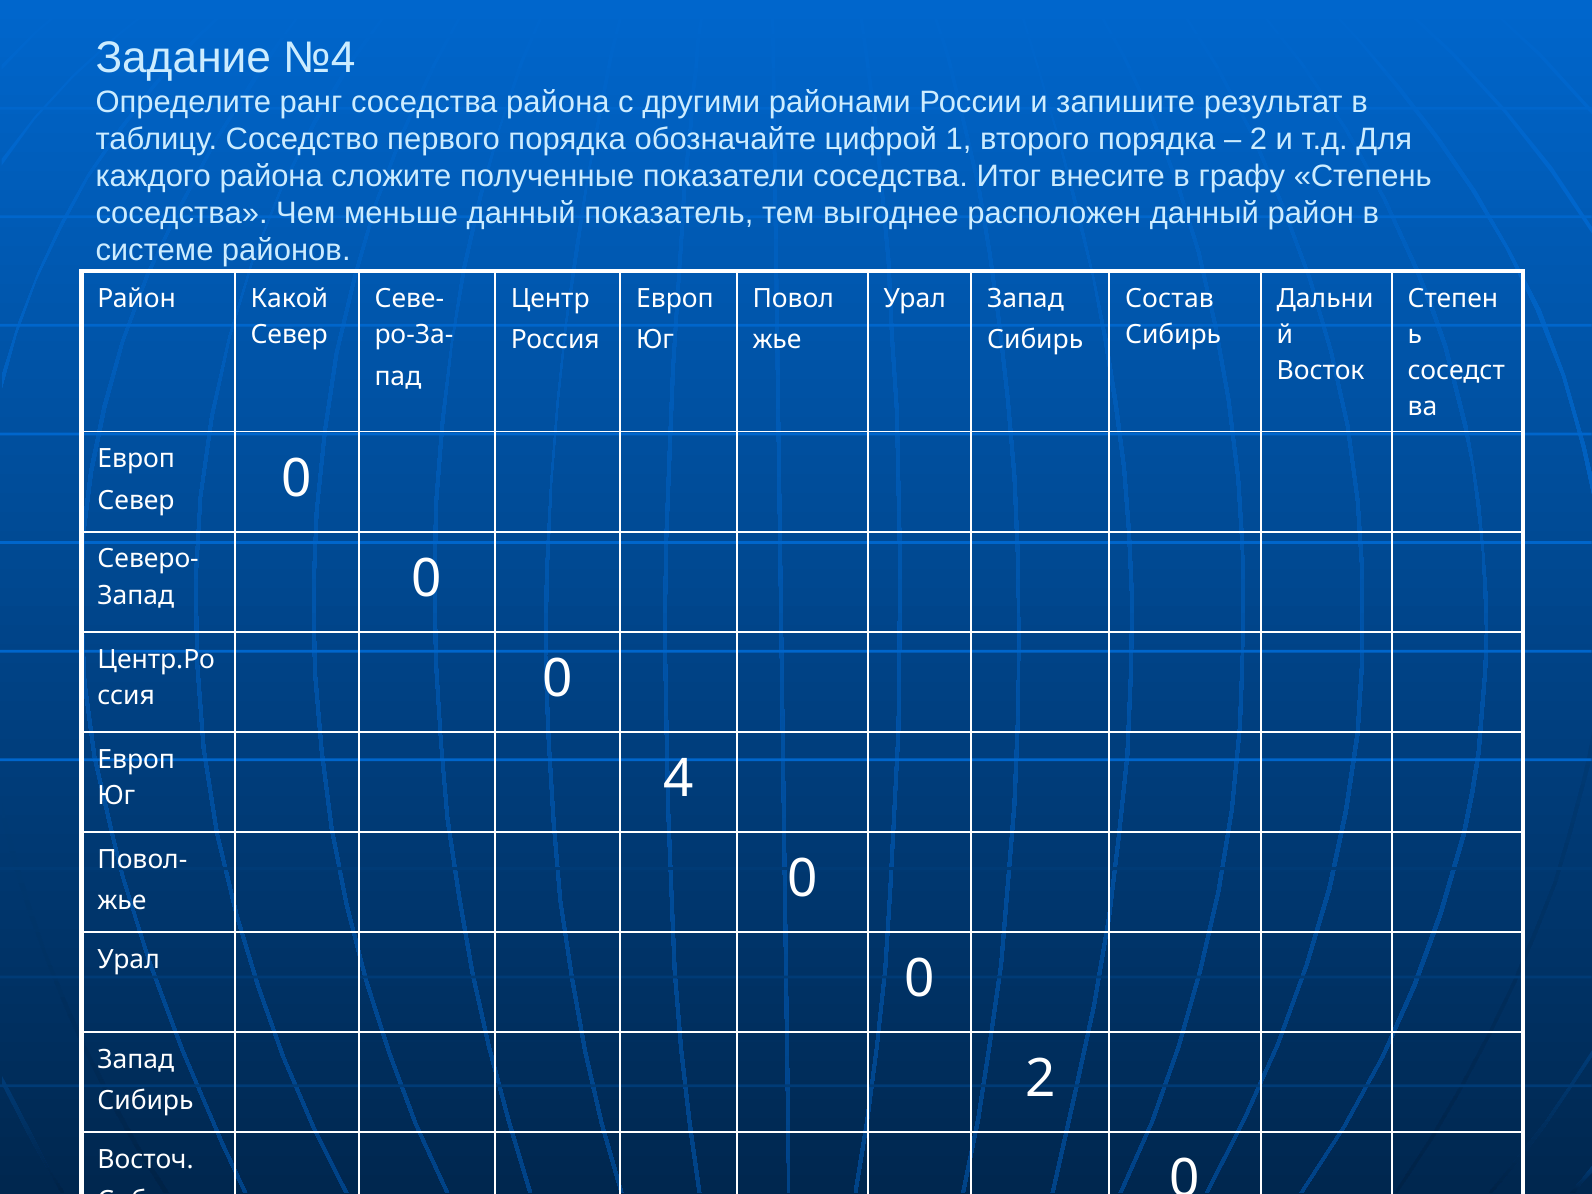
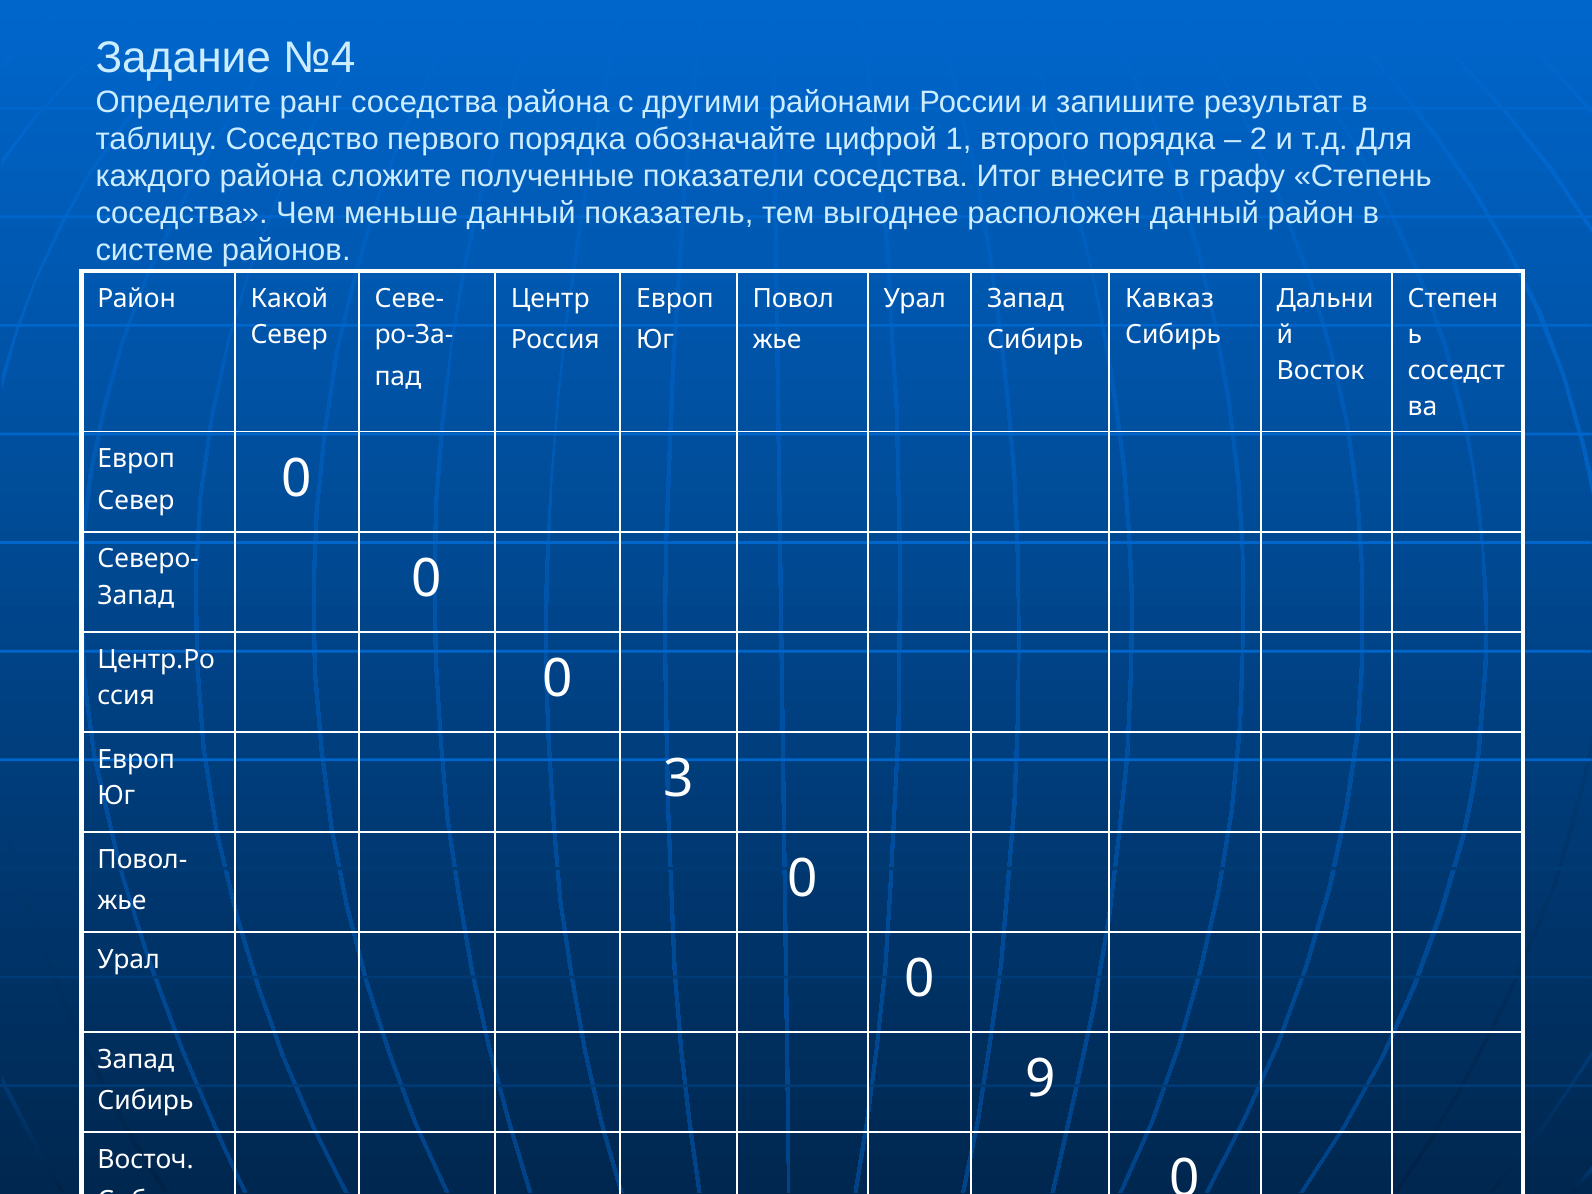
Состав: Состав -> Кавказ
4: 4 -> 3
Сибирь 2: 2 -> 9
